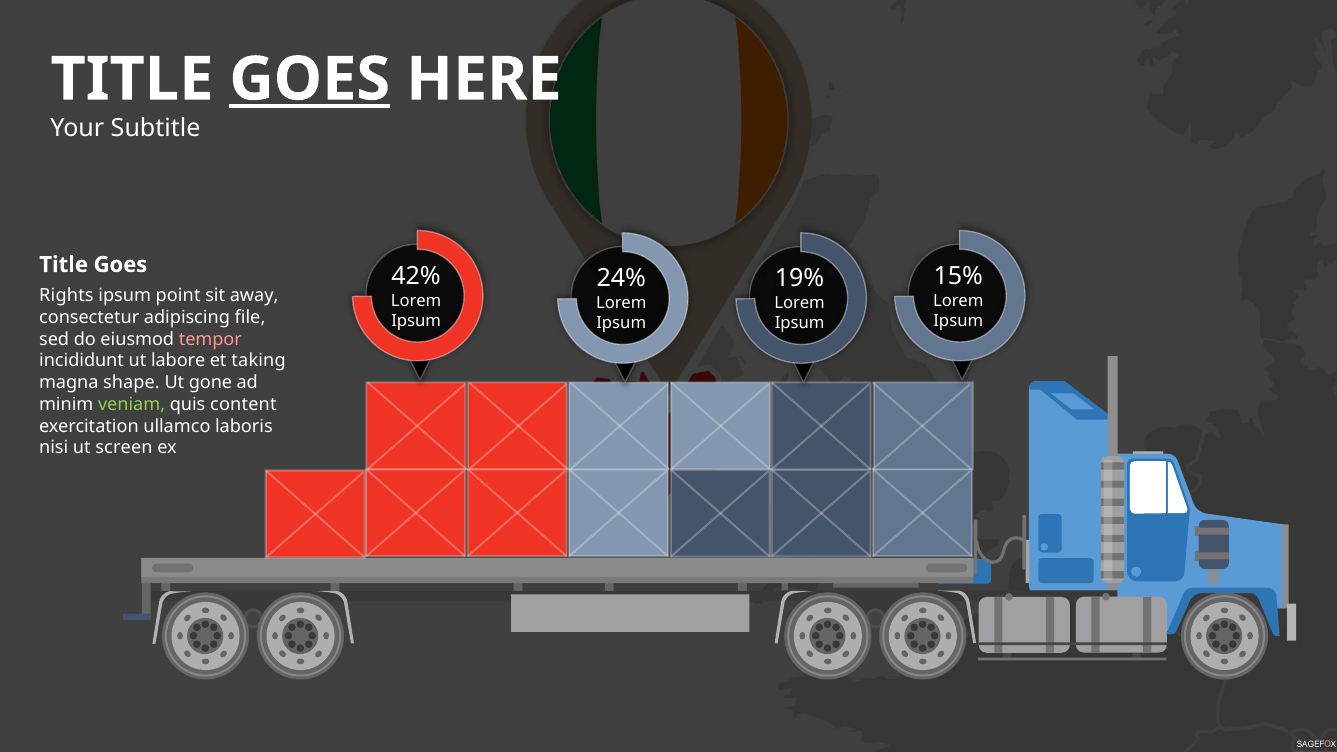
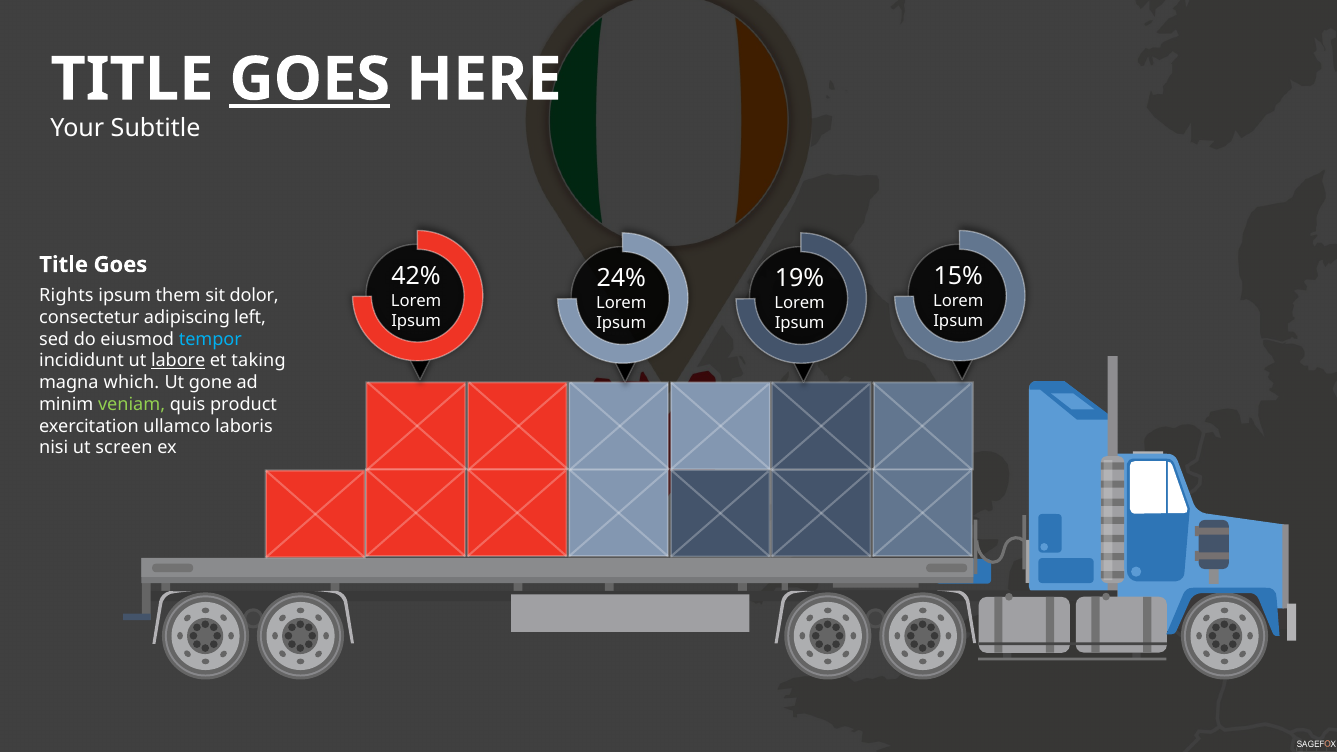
point: point -> them
away: away -> dolor
file: file -> left
tempor colour: pink -> light blue
labore underline: none -> present
shape: shape -> which
content: content -> product
